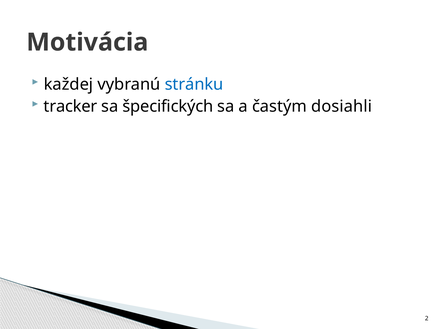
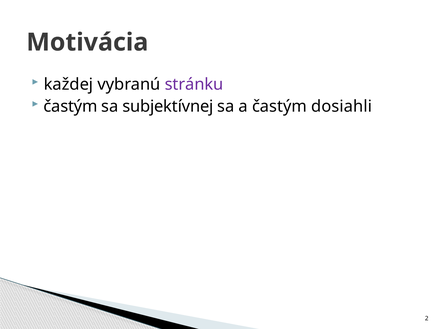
stránku colour: blue -> purple
tracker at (71, 107): tracker -> častým
špecifických: špecifických -> subjektívnej
